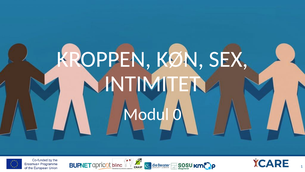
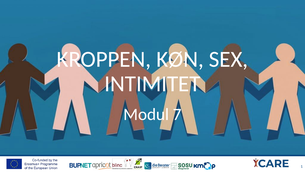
0: 0 -> 7
